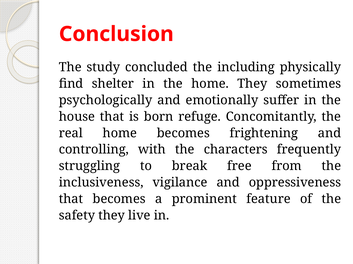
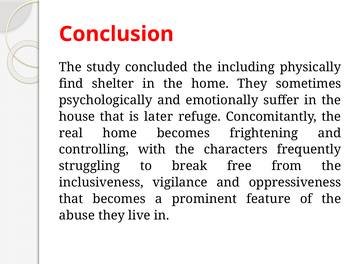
born: born -> later
safety: safety -> abuse
